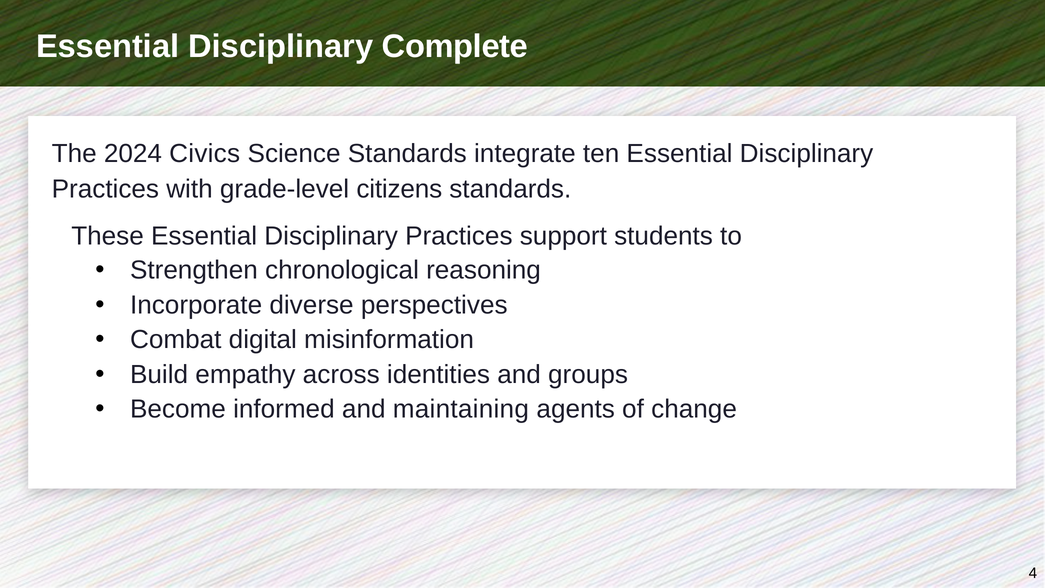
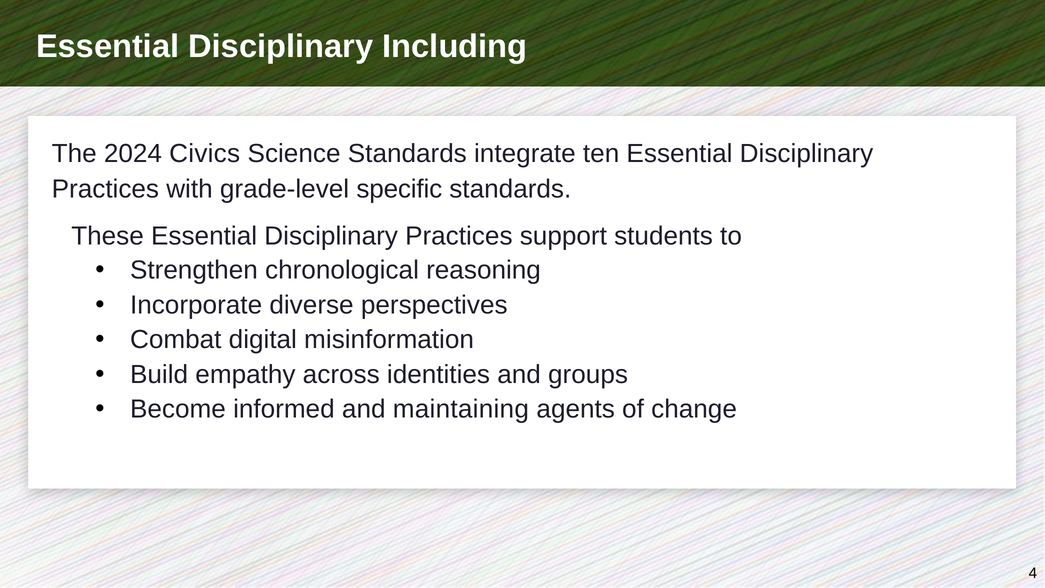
Complete: Complete -> Including
citizens: citizens -> specific
